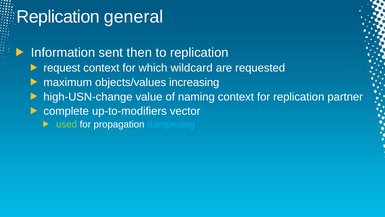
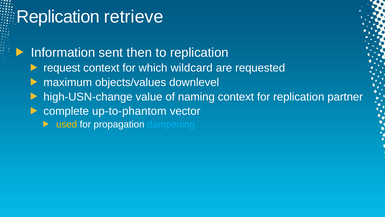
general: general -> retrieve
increasing: increasing -> downlevel
up-to-modifiers: up-to-modifiers -> up-to-phantom
used colour: light green -> yellow
